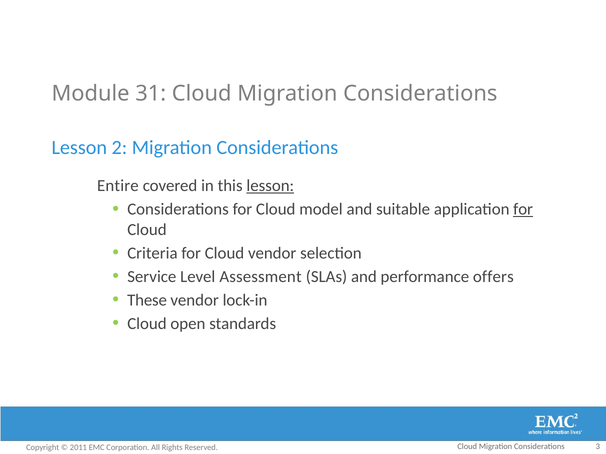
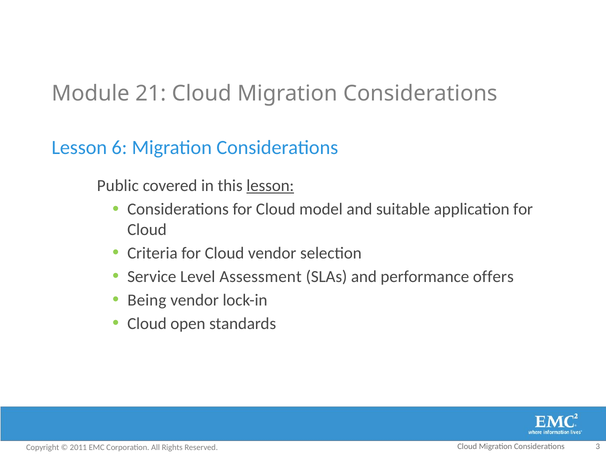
31: 31 -> 21
2: 2 -> 6
Entire: Entire -> Public
for at (523, 210) underline: present -> none
These: These -> Being
